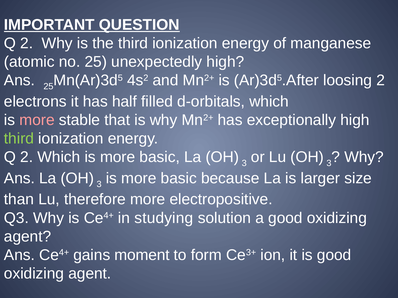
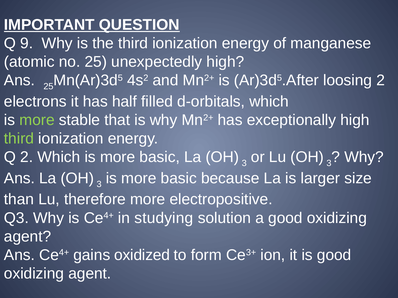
2 at (27, 43): 2 -> 9
more at (37, 120) colour: pink -> light green
moment: moment -> oxidized
